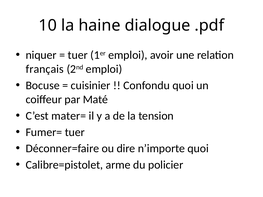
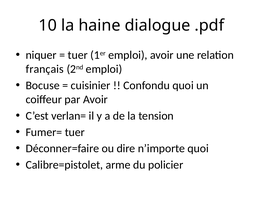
par Maté: Maté -> Avoir
mater=: mater= -> verlan=
